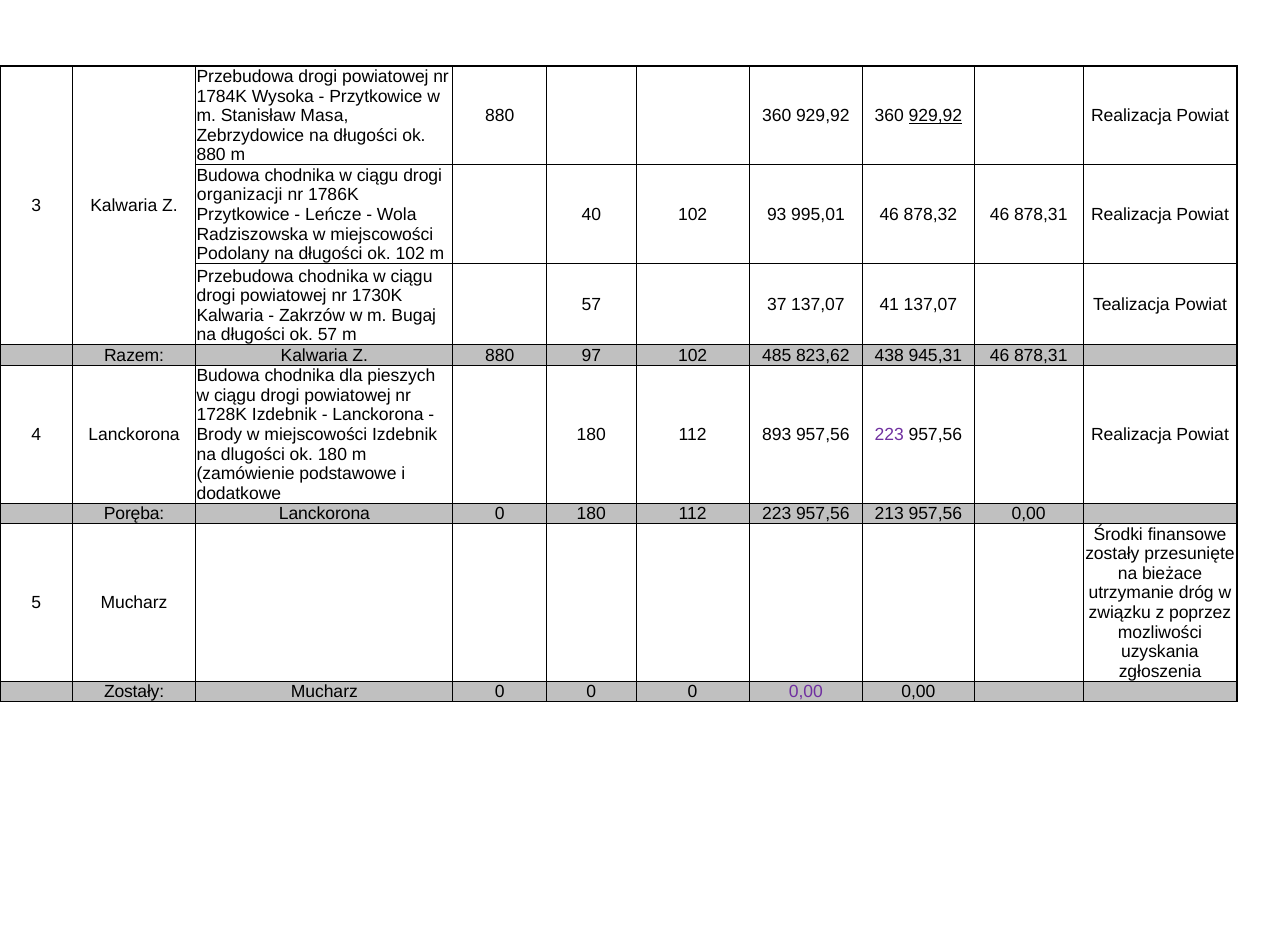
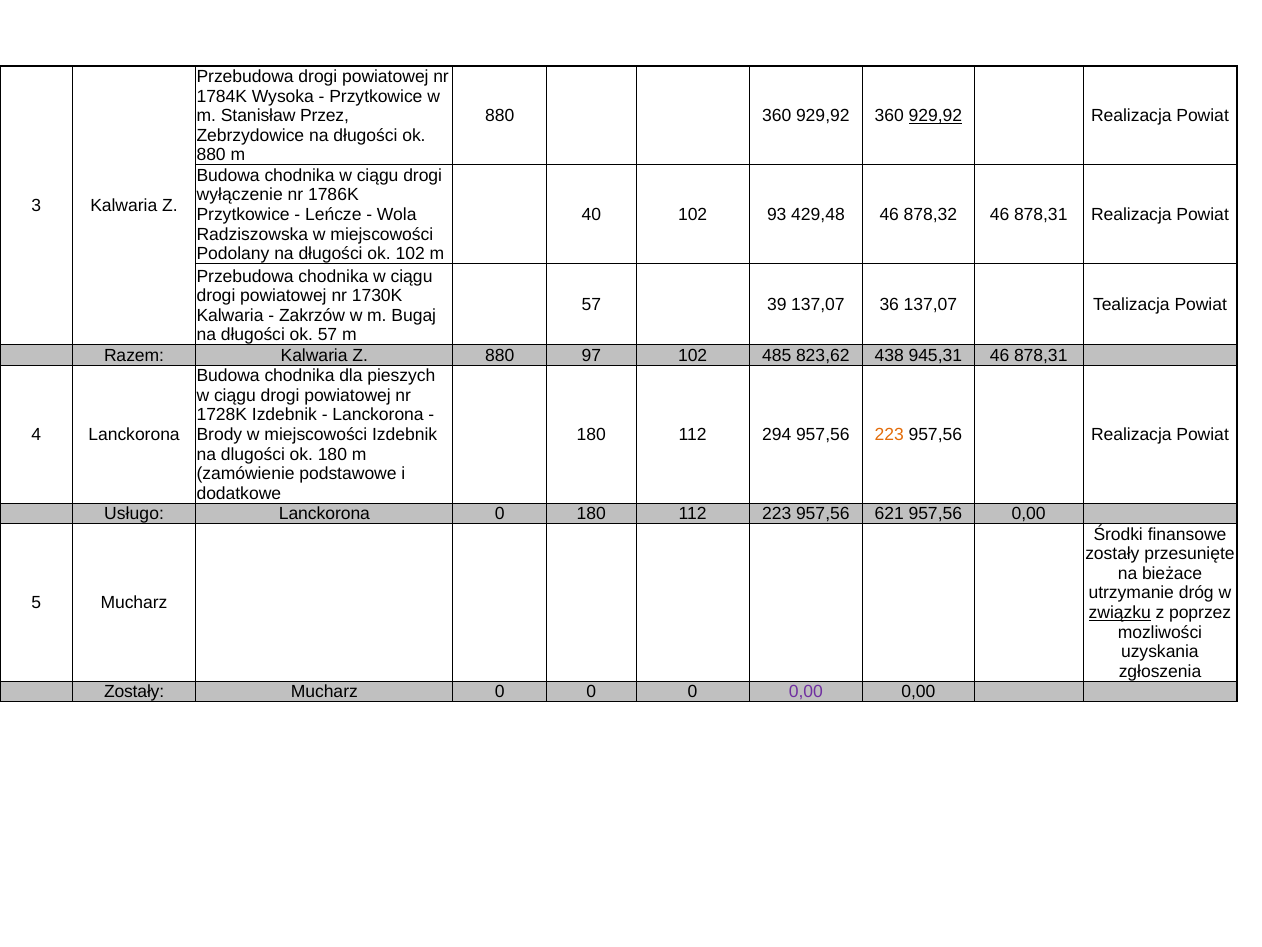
Masa: Masa -> Przez
organizacji: organizacji -> wyłączenie
995,01: 995,01 -> 429,48
37: 37 -> 39
41: 41 -> 36
893: 893 -> 294
223 at (889, 434) colour: purple -> orange
Poręba: Poręba -> Usługo
213: 213 -> 621
związku underline: none -> present
